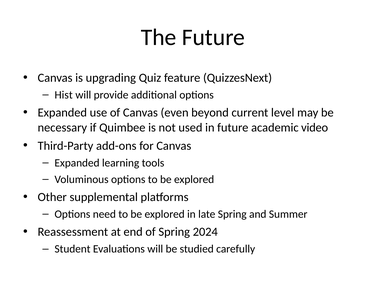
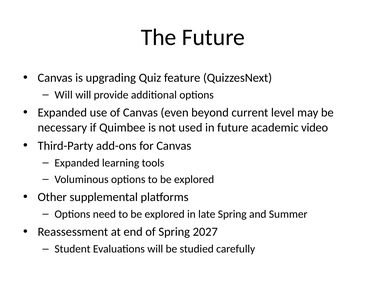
Hist at (64, 95): Hist -> Will
2024: 2024 -> 2027
